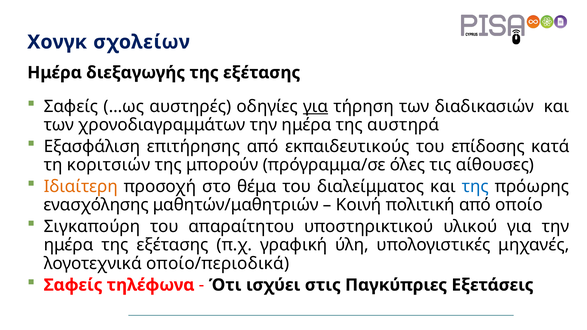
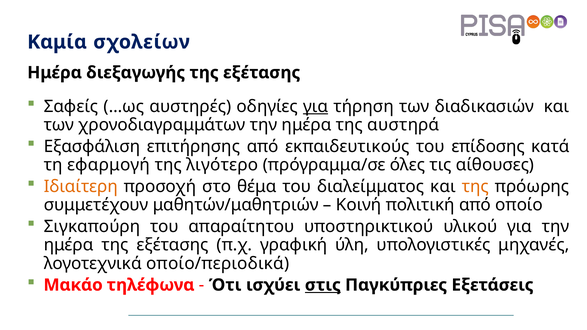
Χονγκ: Χονγκ -> Καμία
κοριτσιών: κοριτσιών -> εφαρμογή
μπορούν: μπορούν -> λιγότερο
της at (475, 187) colour: blue -> orange
ενασχόλησης: ενασχόλησης -> συμμετέχουν
Σαφείς at (73, 285): Σαφείς -> Μακάο
στις underline: none -> present
